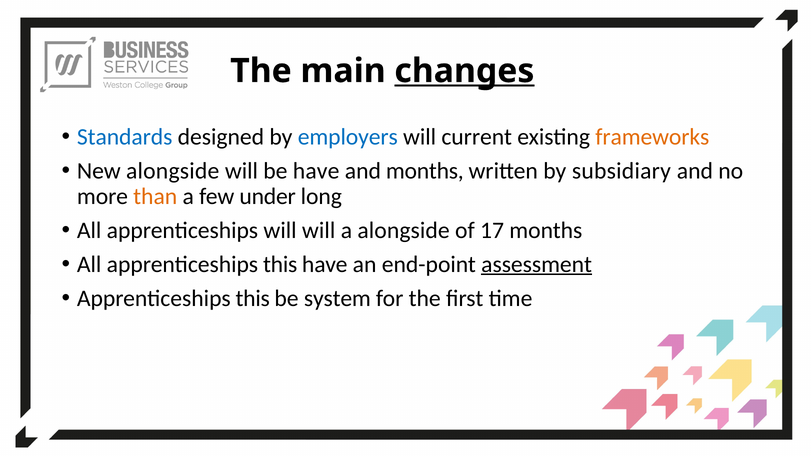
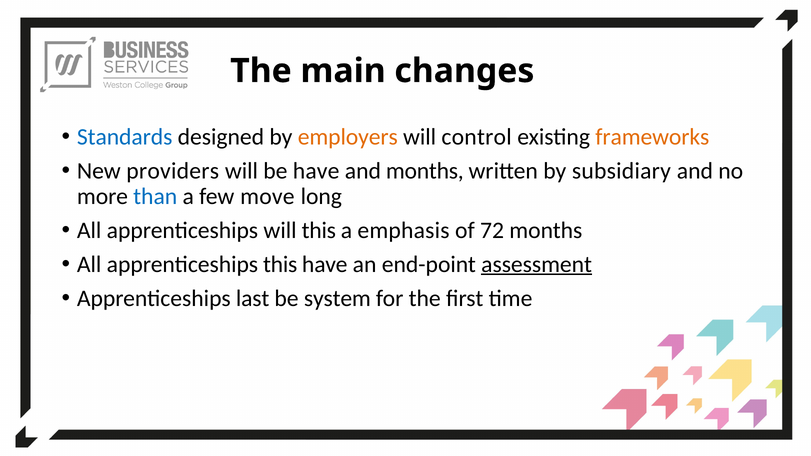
changes underline: present -> none
employers colour: blue -> orange
current: current -> control
New alongside: alongside -> providers
than colour: orange -> blue
under: under -> move
will will: will -> this
a alongside: alongside -> emphasis
17: 17 -> 72
this at (253, 298): this -> last
